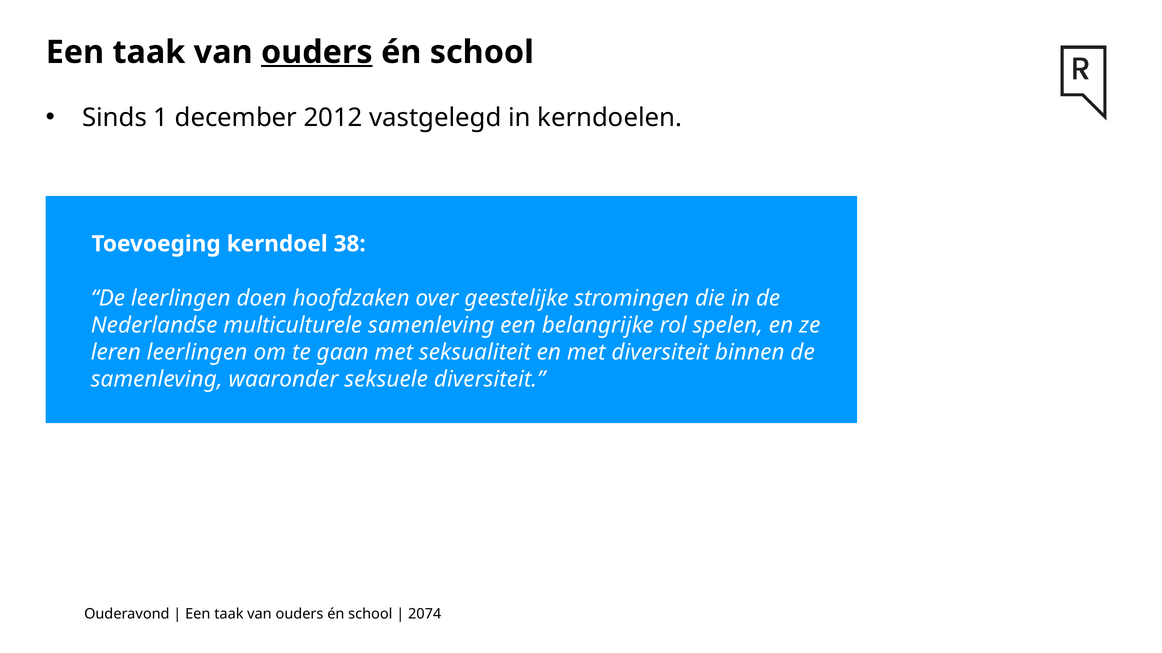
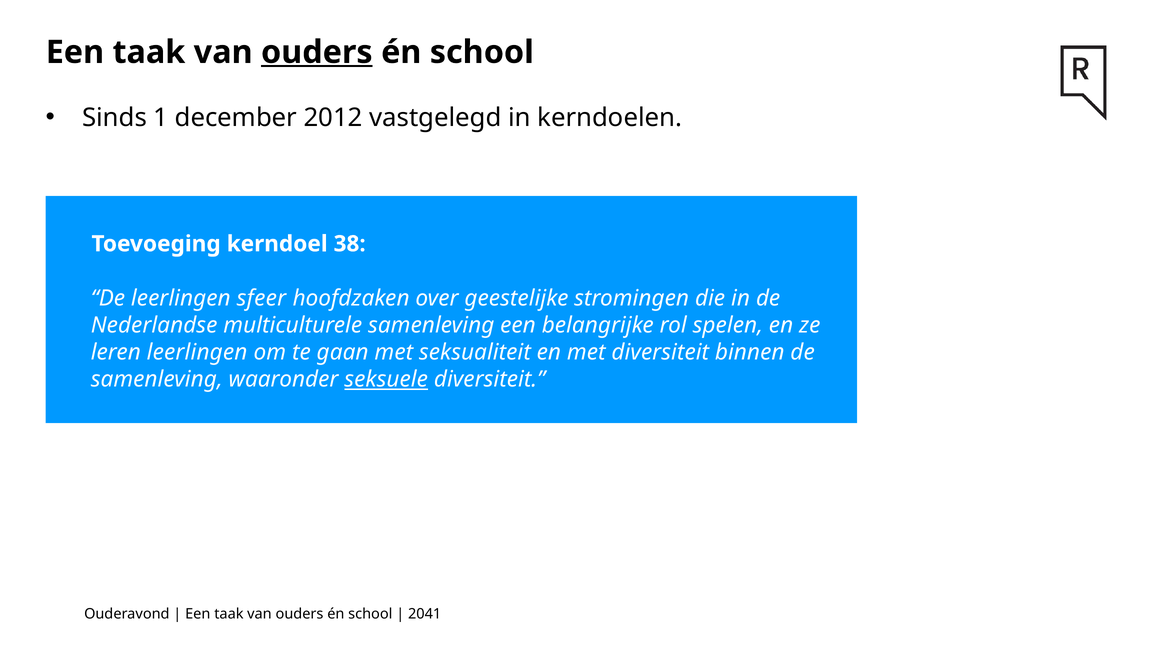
doen: doen -> sfeer
seksuele underline: none -> present
2074: 2074 -> 2041
